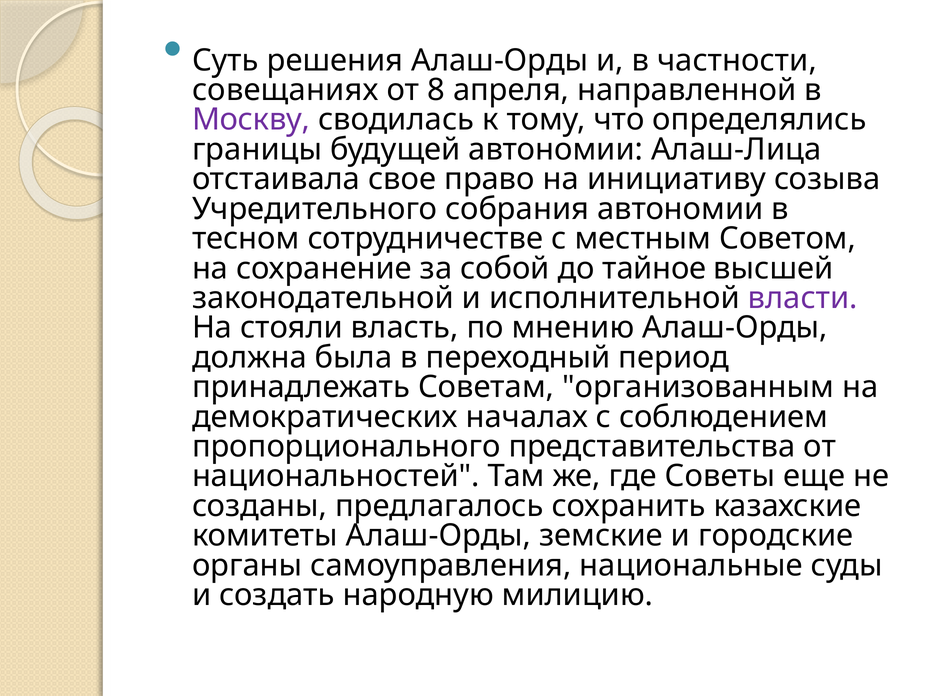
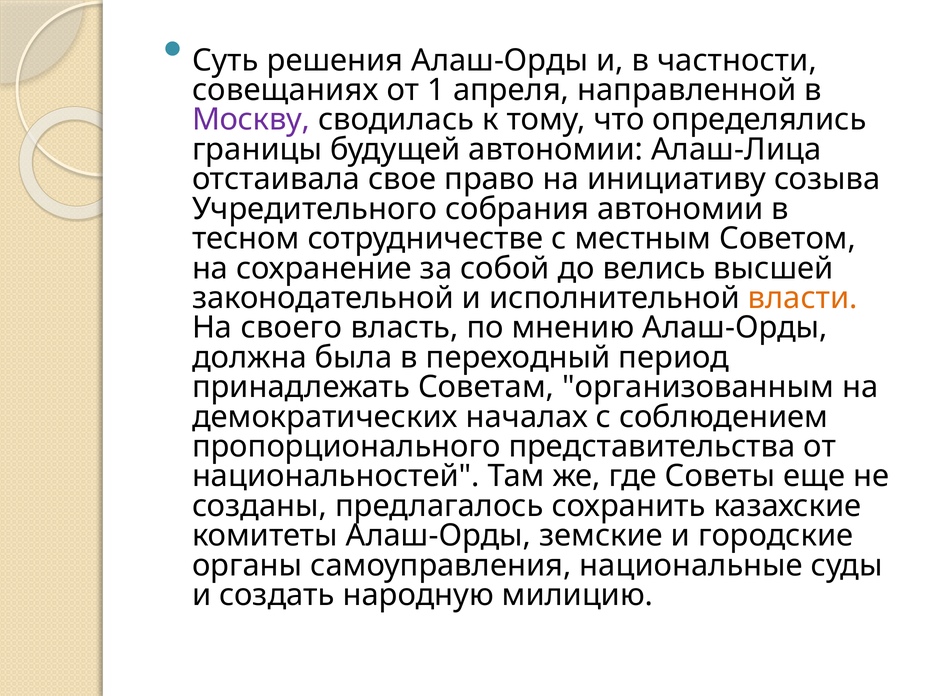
8: 8 -> 1
тайное: тайное -> велись
власти colour: purple -> orange
стояли: стояли -> своего
